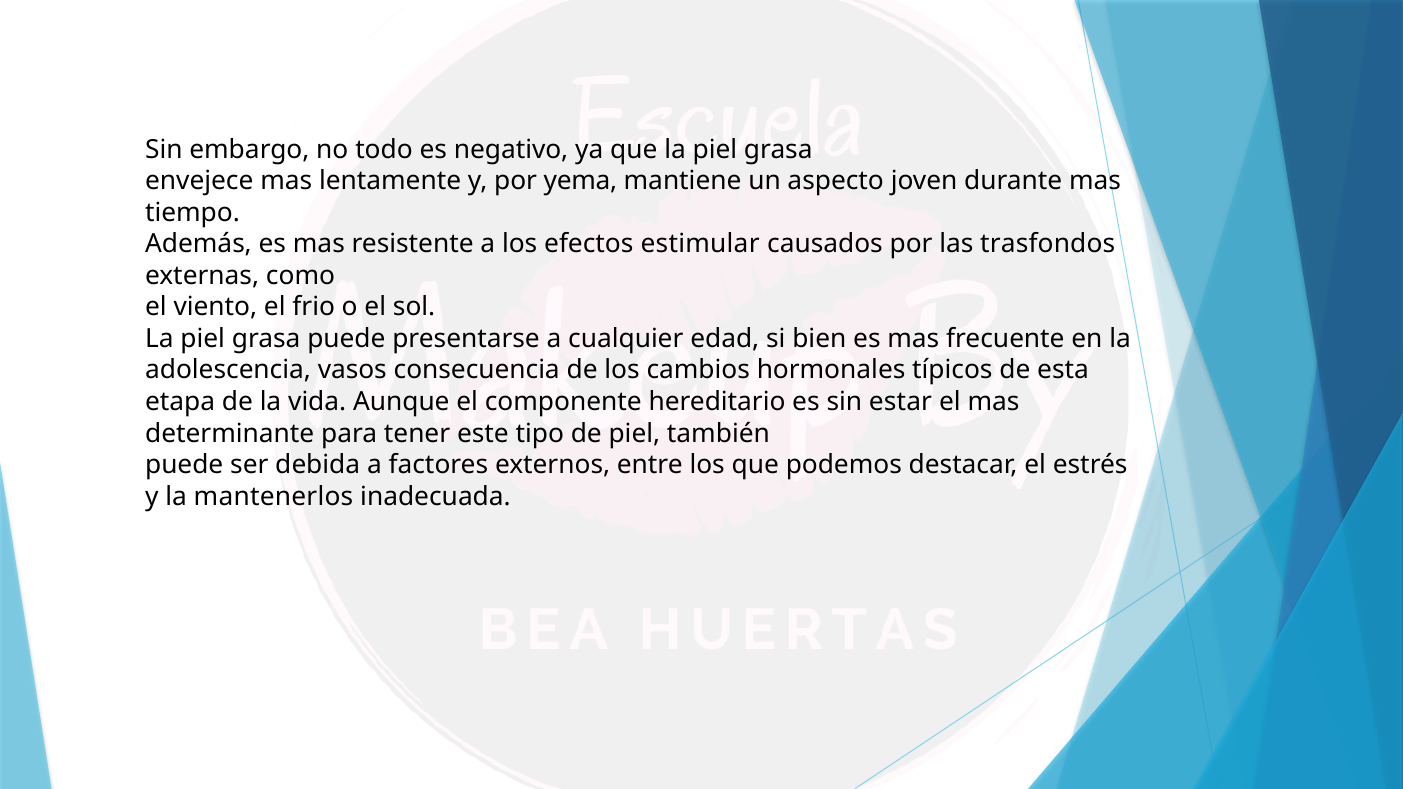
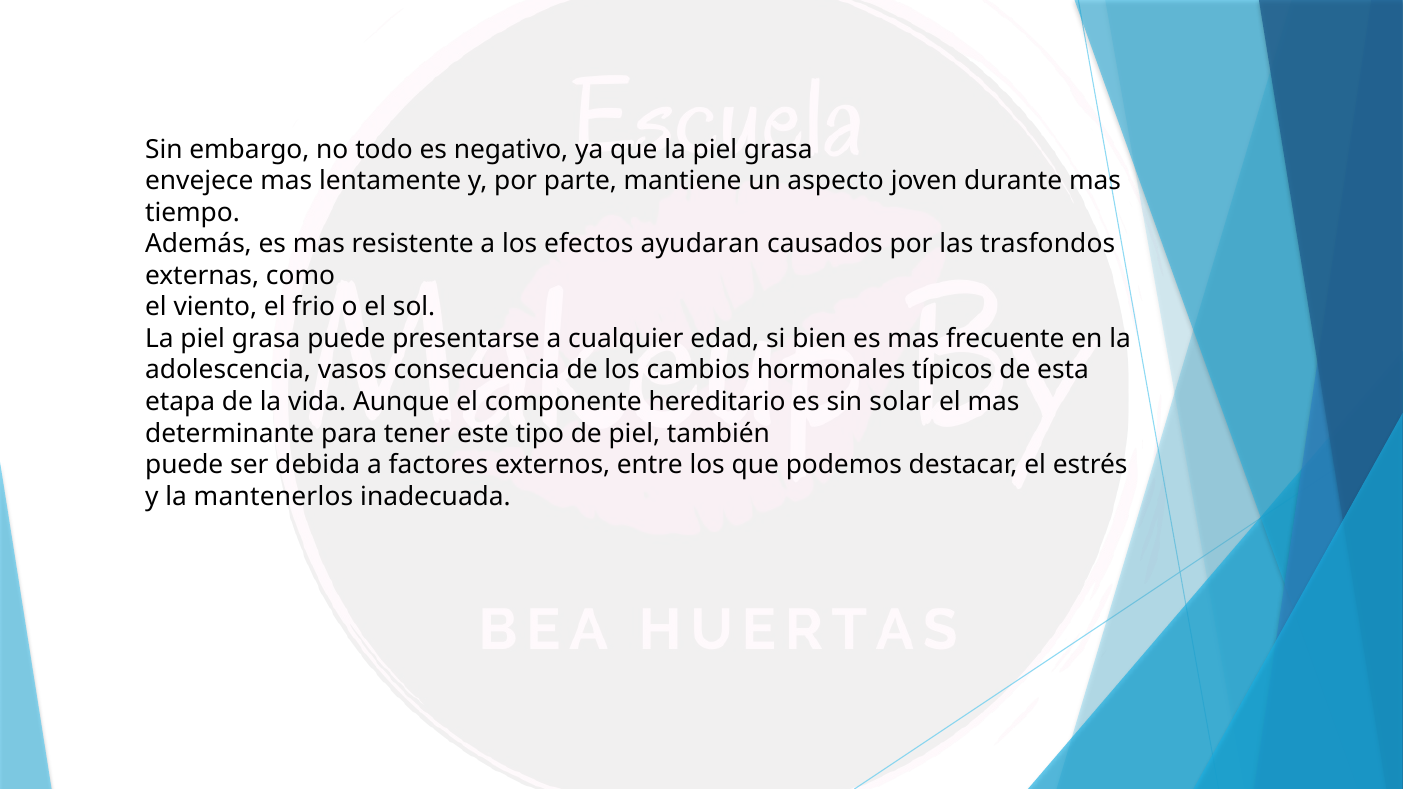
yema: yema -> parte
estimular: estimular -> ayudaran
estar: estar -> solar
